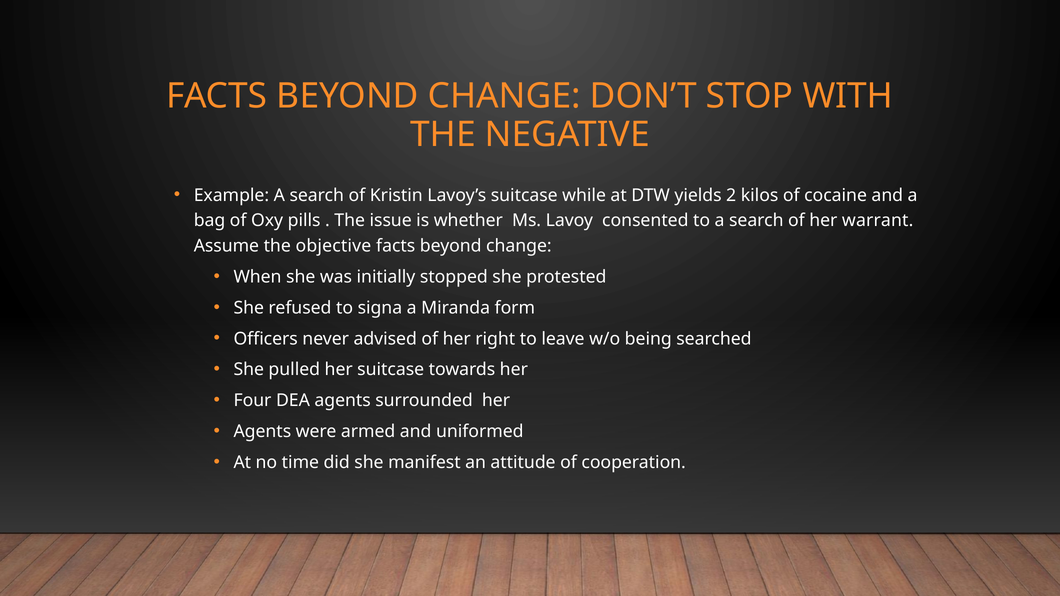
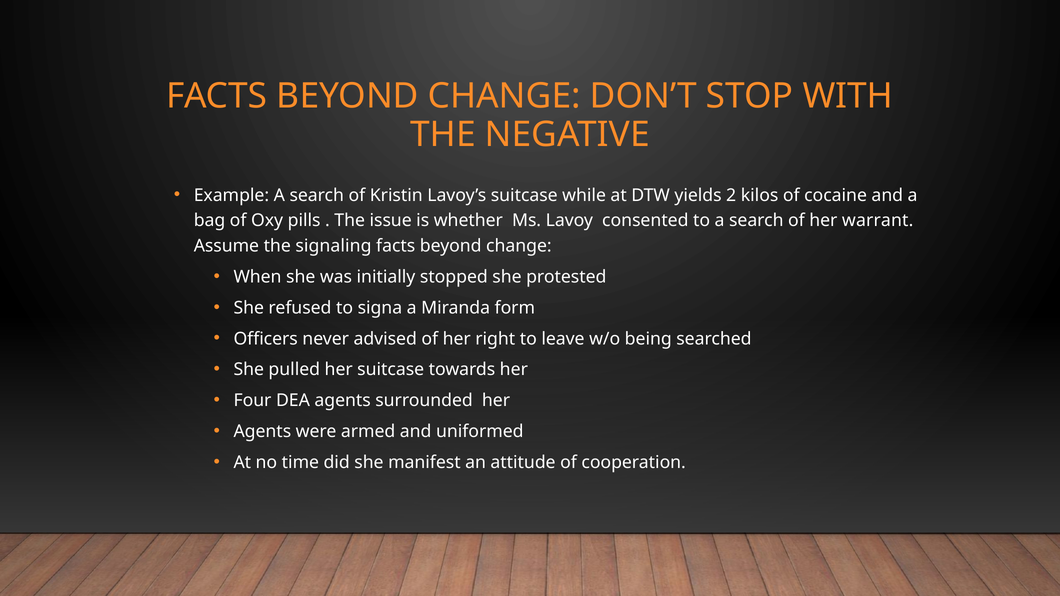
objective: objective -> signaling
